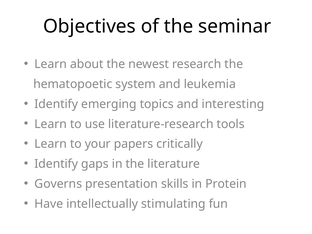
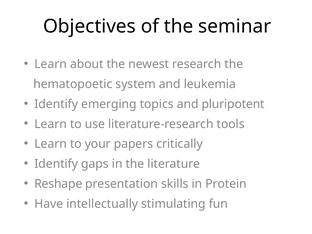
interesting: interesting -> pluripotent
Governs: Governs -> Reshape
